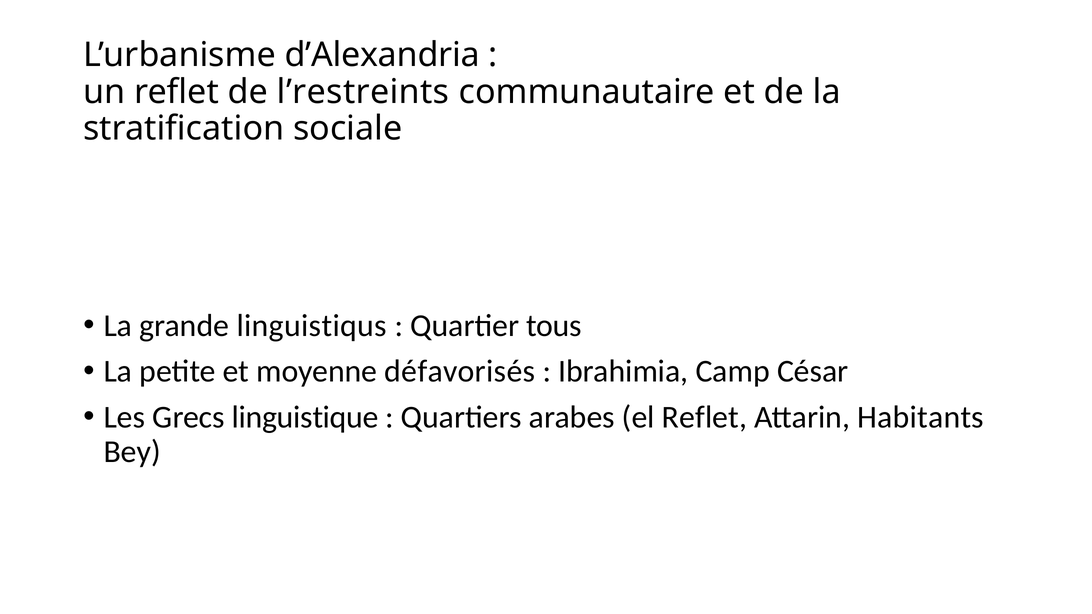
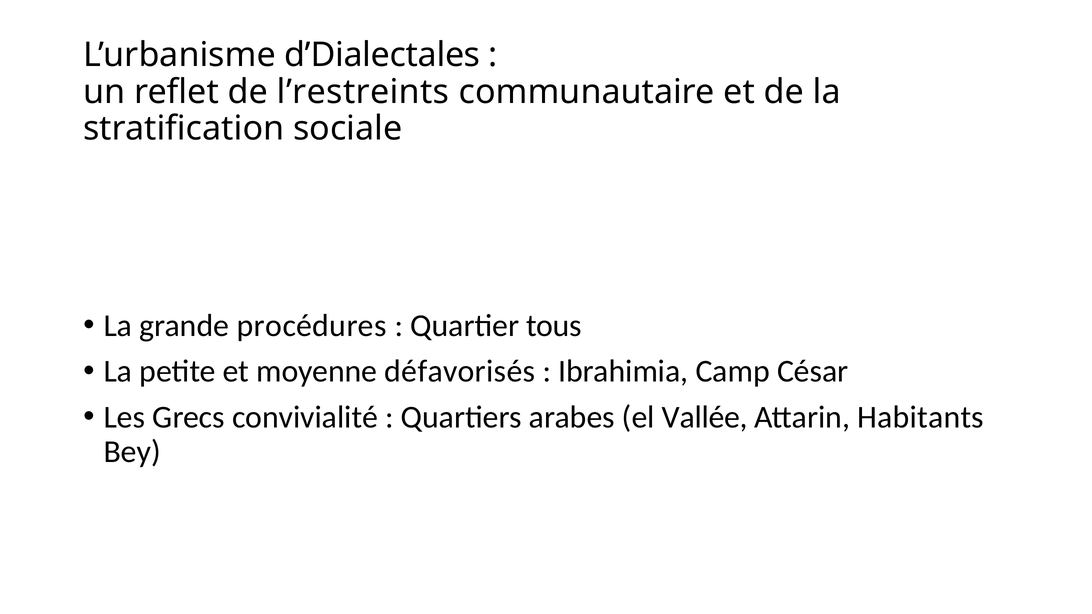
d’Alexandria: d’Alexandria -> d’Dialectales
linguistiqus: linguistiqus -> procédures
linguistique: linguistique -> convivialité
el Reflet: Reflet -> Vallée
